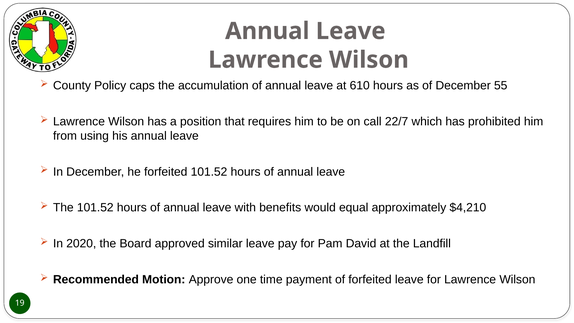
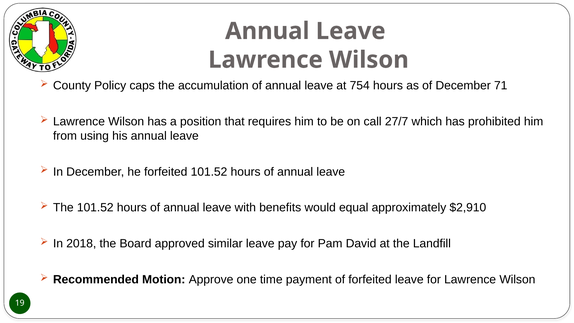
610: 610 -> 754
55: 55 -> 71
22/7: 22/7 -> 27/7
$4,210: $4,210 -> $2,910
2020: 2020 -> 2018
